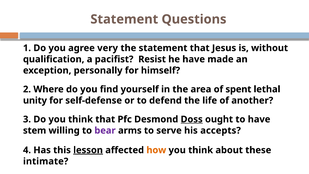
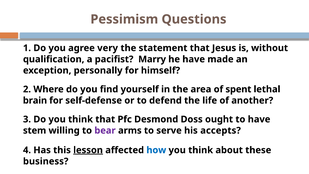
Statement at (124, 19): Statement -> Pessimism
Resist: Resist -> Marry
unity: unity -> brain
Doss underline: present -> none
how colour: orange -> blue
intimate: intimate -> business
